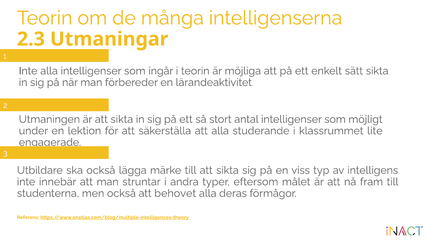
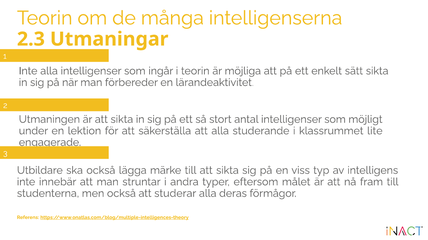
behovet: behovet -> studerar
